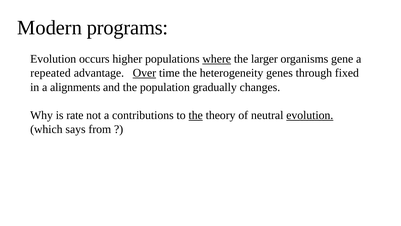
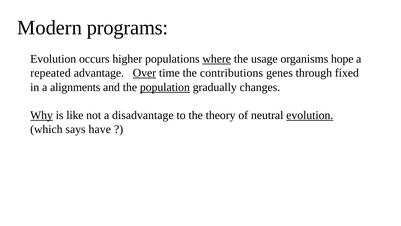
larger: larger -> usage
gene: gene -> hope
heterogeneity: heterogeneity -> contributions
population underline: none -> present
Why underline: none -> present
rate: rate -> like
contributions: contributions -> disadvantage
the at (196, 115) underline: present -> none
from: from -> have
